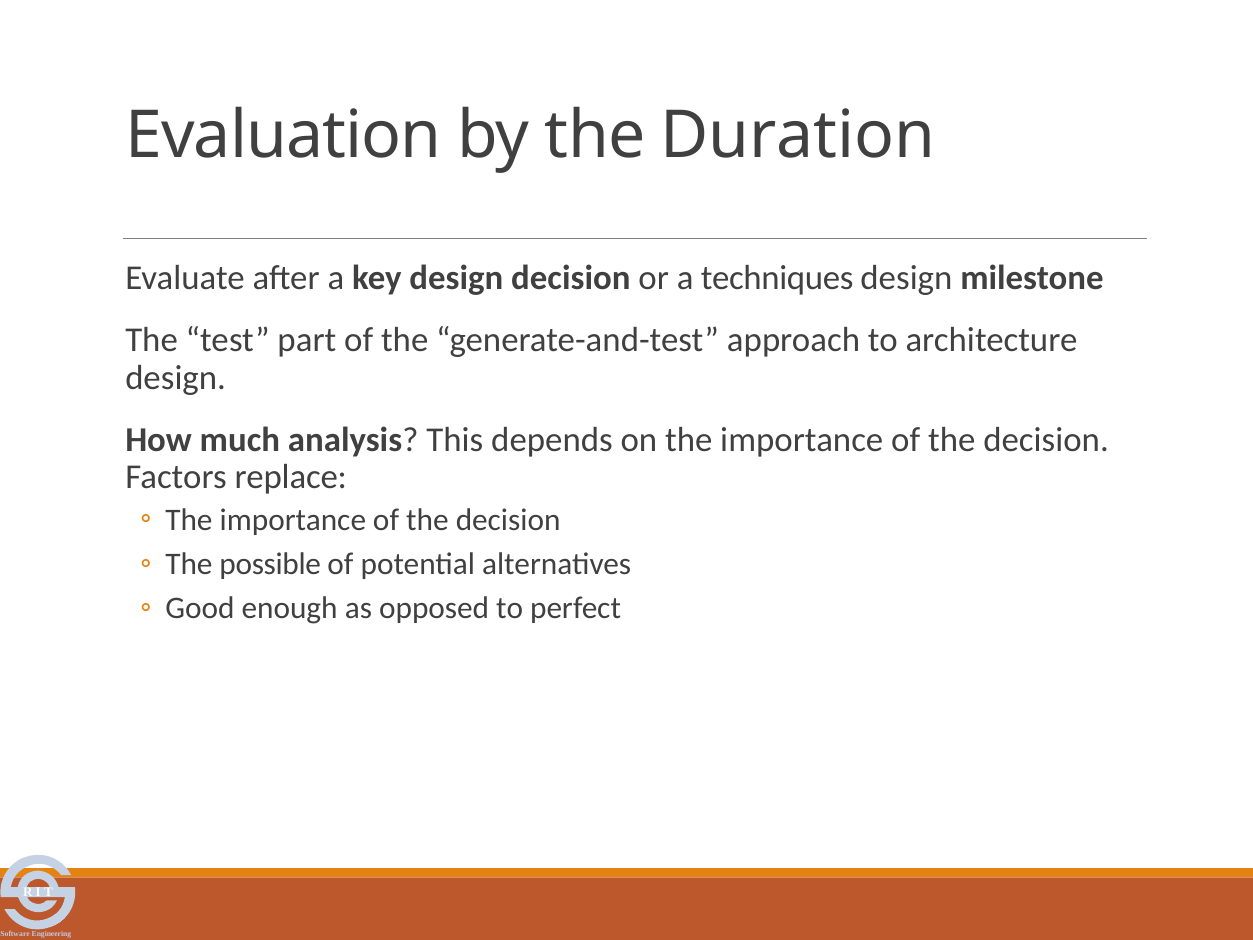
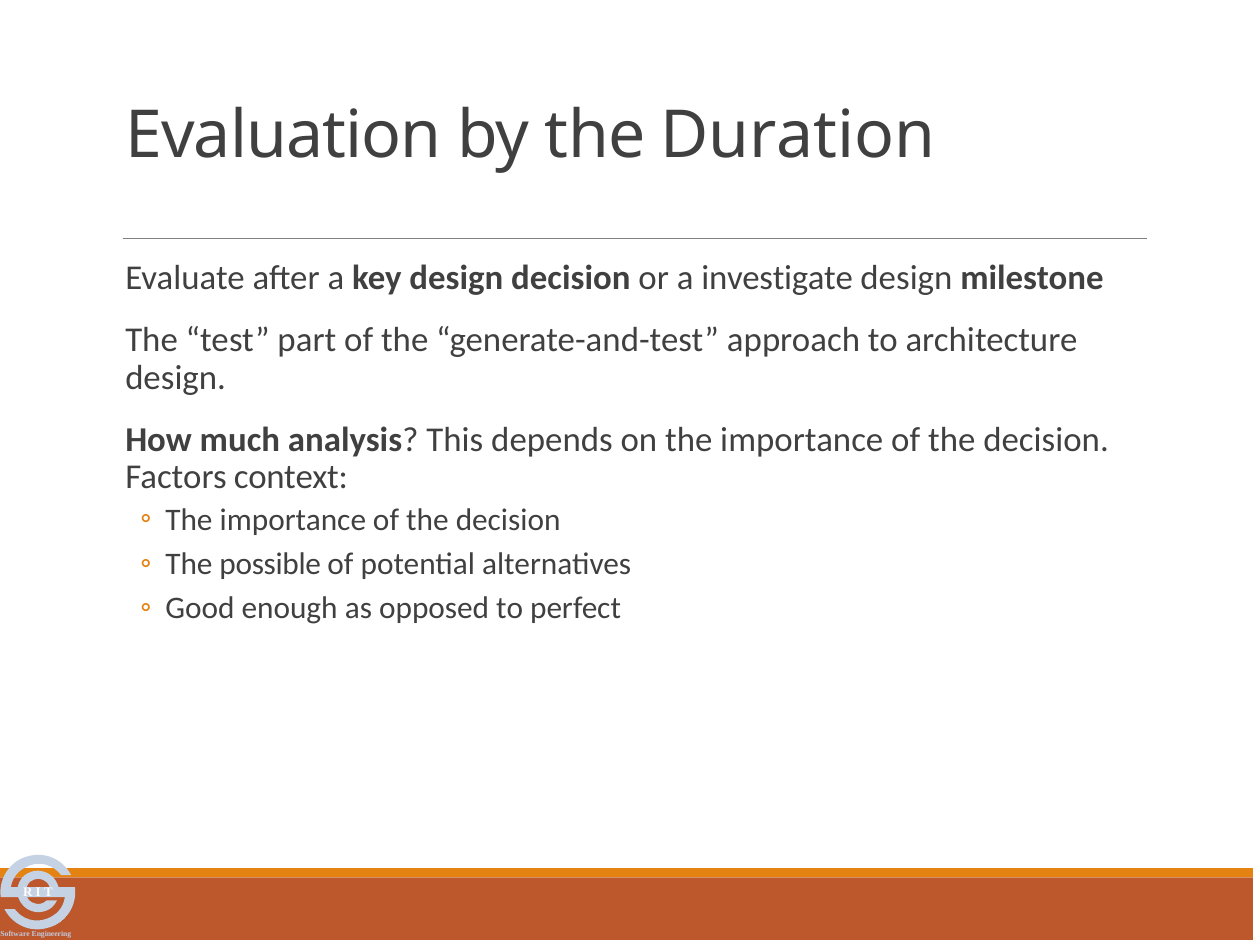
techniques: techniques -> investigate
replace: replace -> context
